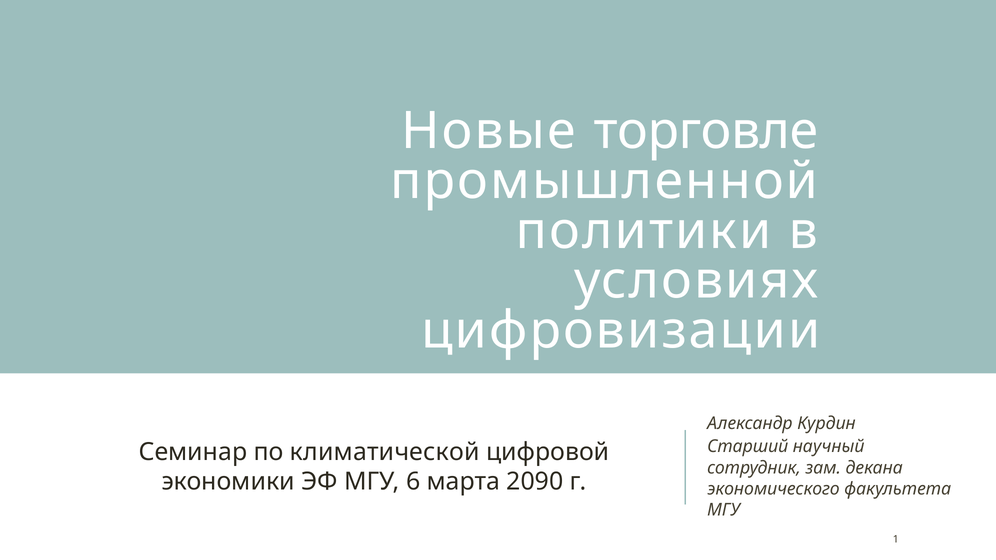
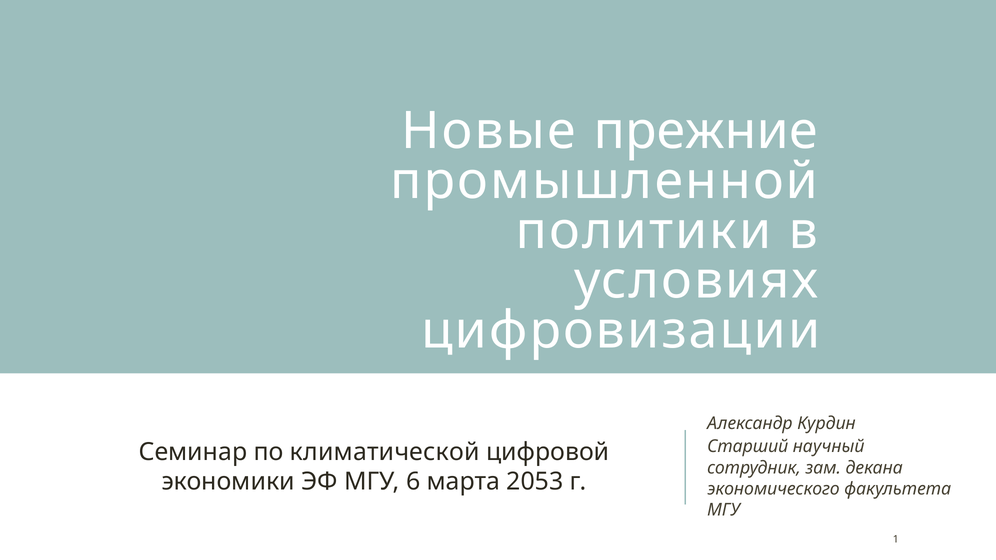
торговле: торговле -> прежние
2090: 2090 -> 2053
